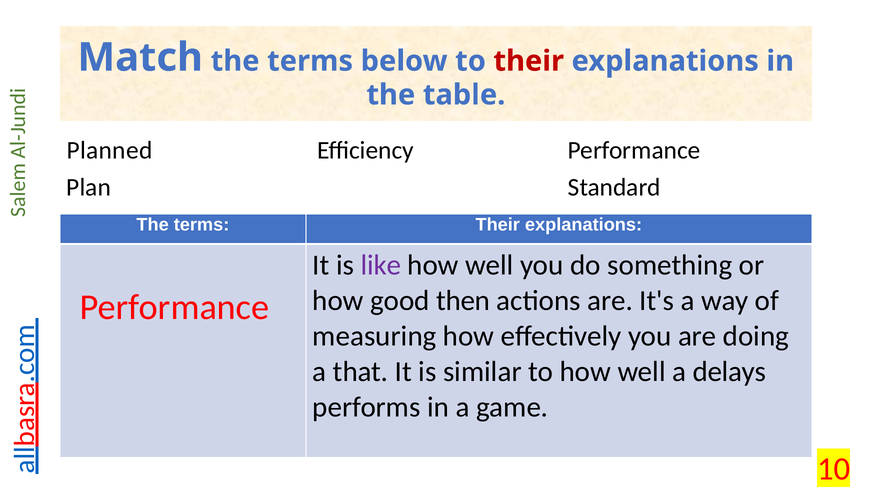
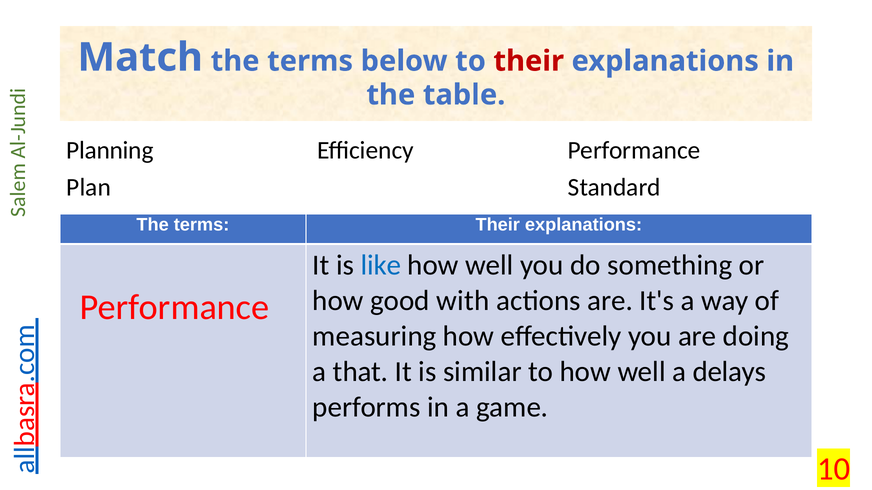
Planned: Planned -> Planning
like colour: purple -> blue
then: then -> with
